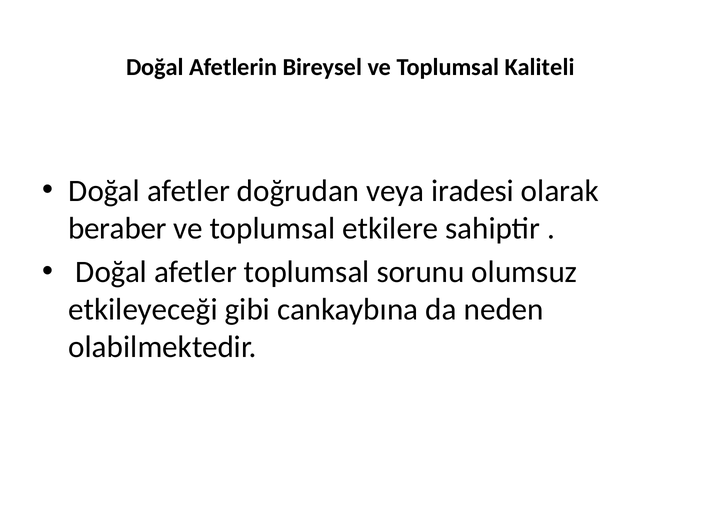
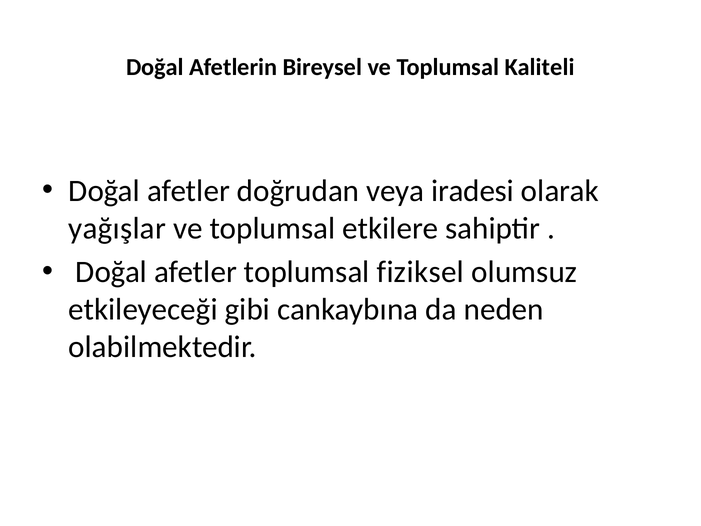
beraber: beraber -> yağışlar
sorunu: sorunu -> fiziksel
